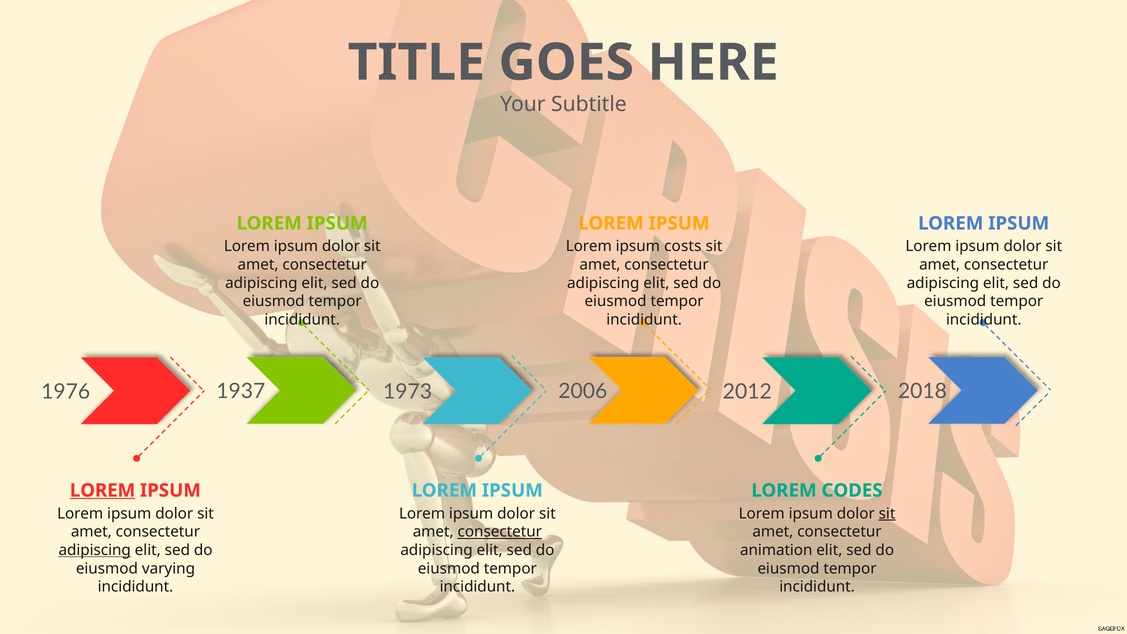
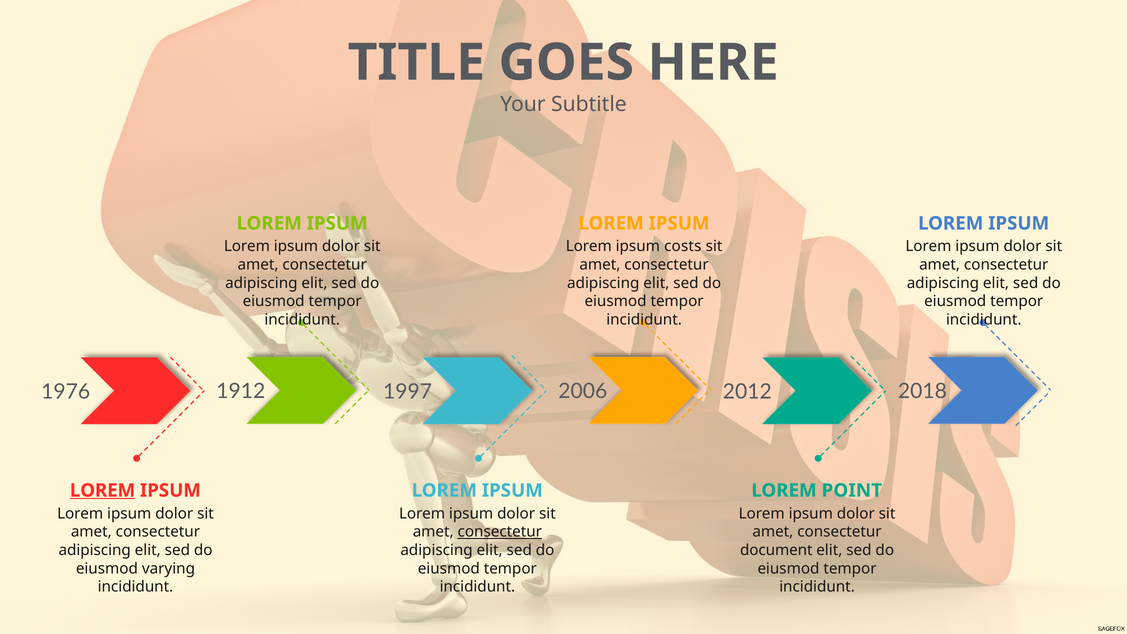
1937: 1937 -> 1912
1973: 1973 -> 1997
CODES: CODES -> POINT
sit at (887, 513) underline: present -> none
adipiscing at (95, 550) underline: present -> none
animation: animation -> document
